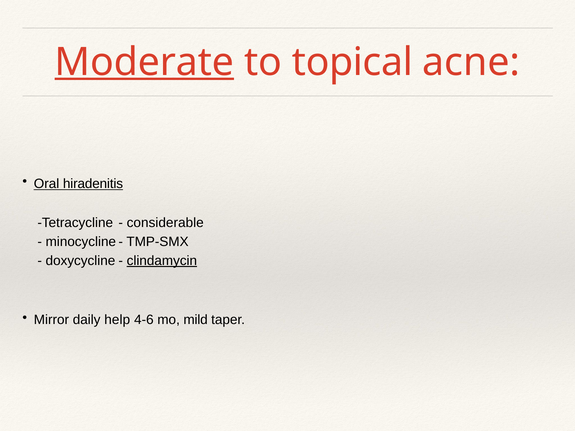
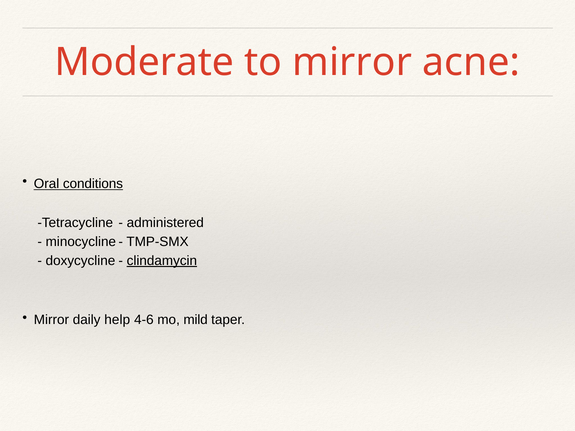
Moderate underline: present -> none
to topical: topical -> mirror
hiradenitis: hiradenitis -> conditions
considerable: considerable -> administered
